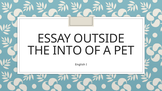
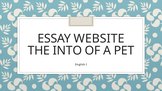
OUTSIDE: OUTSIDE -> WEBSITE
